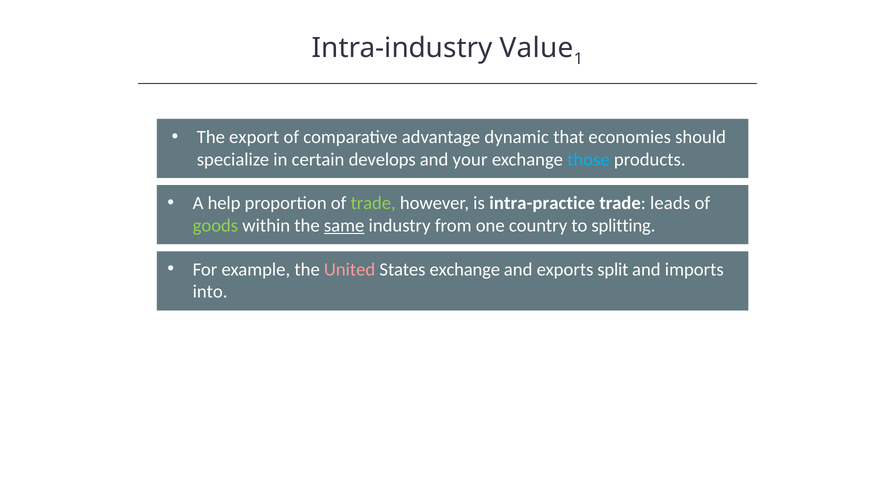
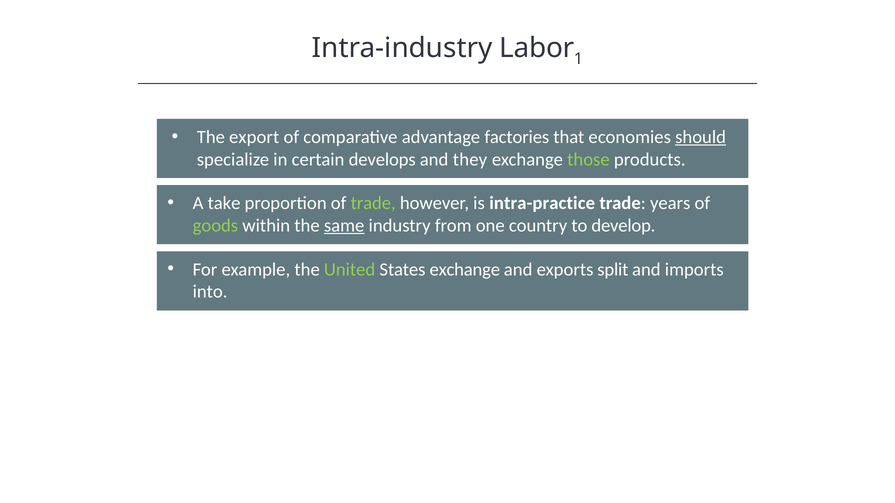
Value: Value -> Labor
dynamic: dynamic -> factories
should underline: none -> present
your: your -> they
those colour: light blue -> light green
help: help -> take
leads: leads -> years
splitting: splitting -> develop
United colour: pink -> light green
